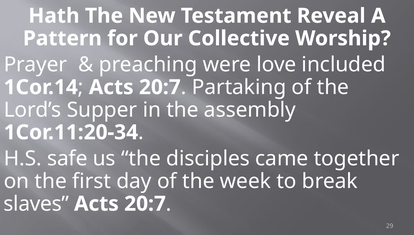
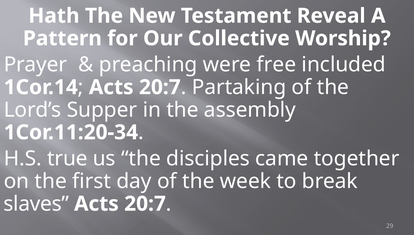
love: love -> free
safe: safe -> true
